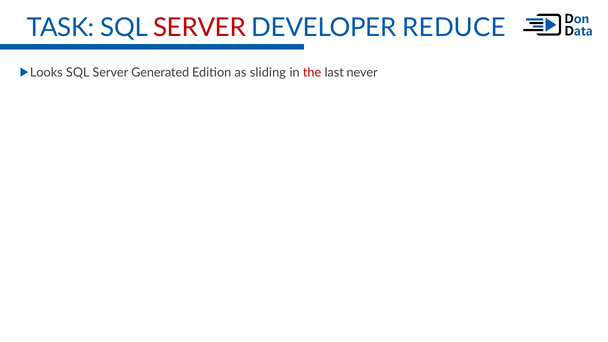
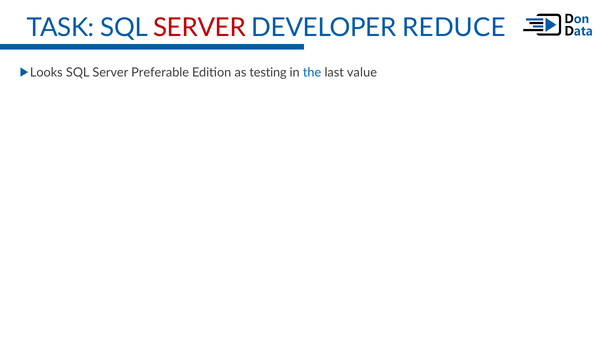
Generated: Generated -> Preferable
sliding: sliding -> testing
the colour: red -> blue
never: never -> value
